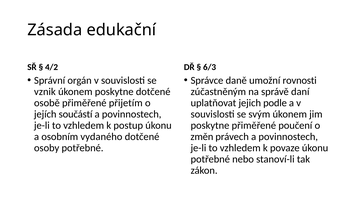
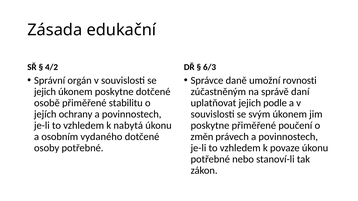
vznik at (45, 92): vznik -> jejich
přijetím: přijetím -> stabilitu
součástí: součástí -> ochrany
postup: postup -> nabytá
